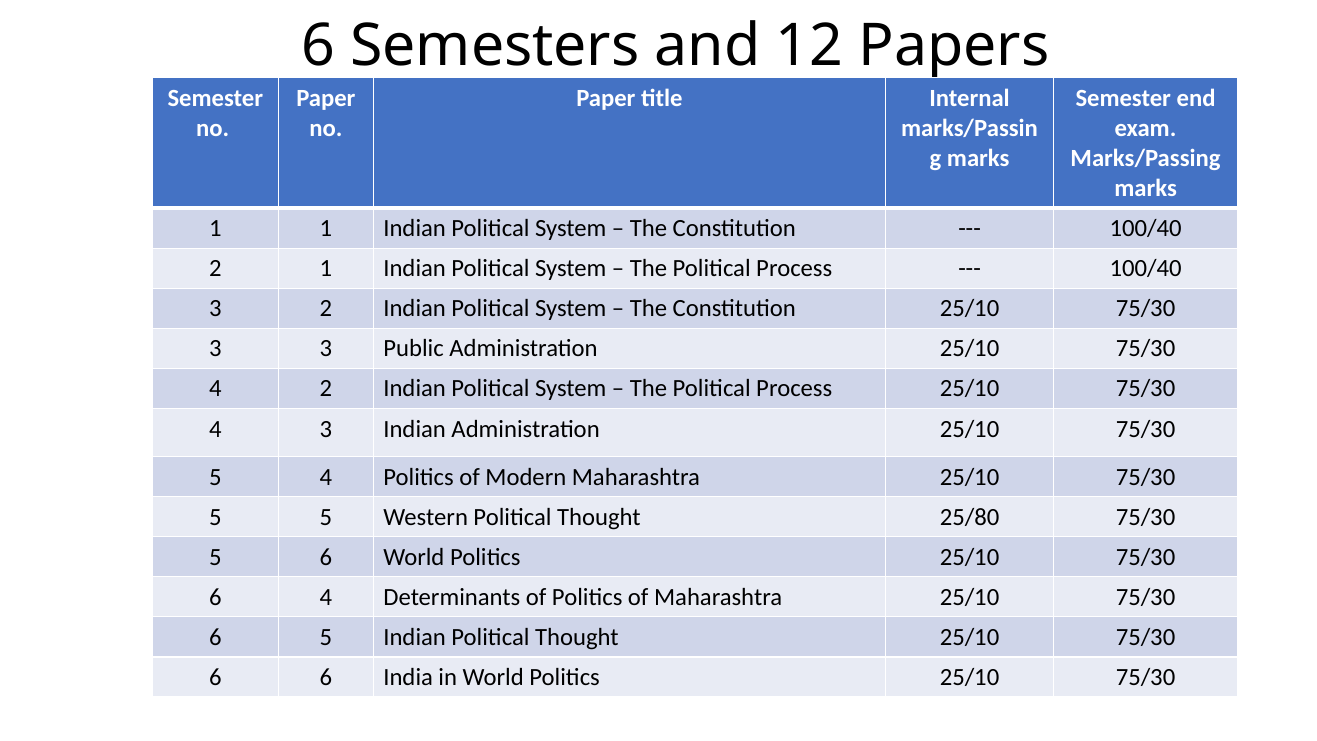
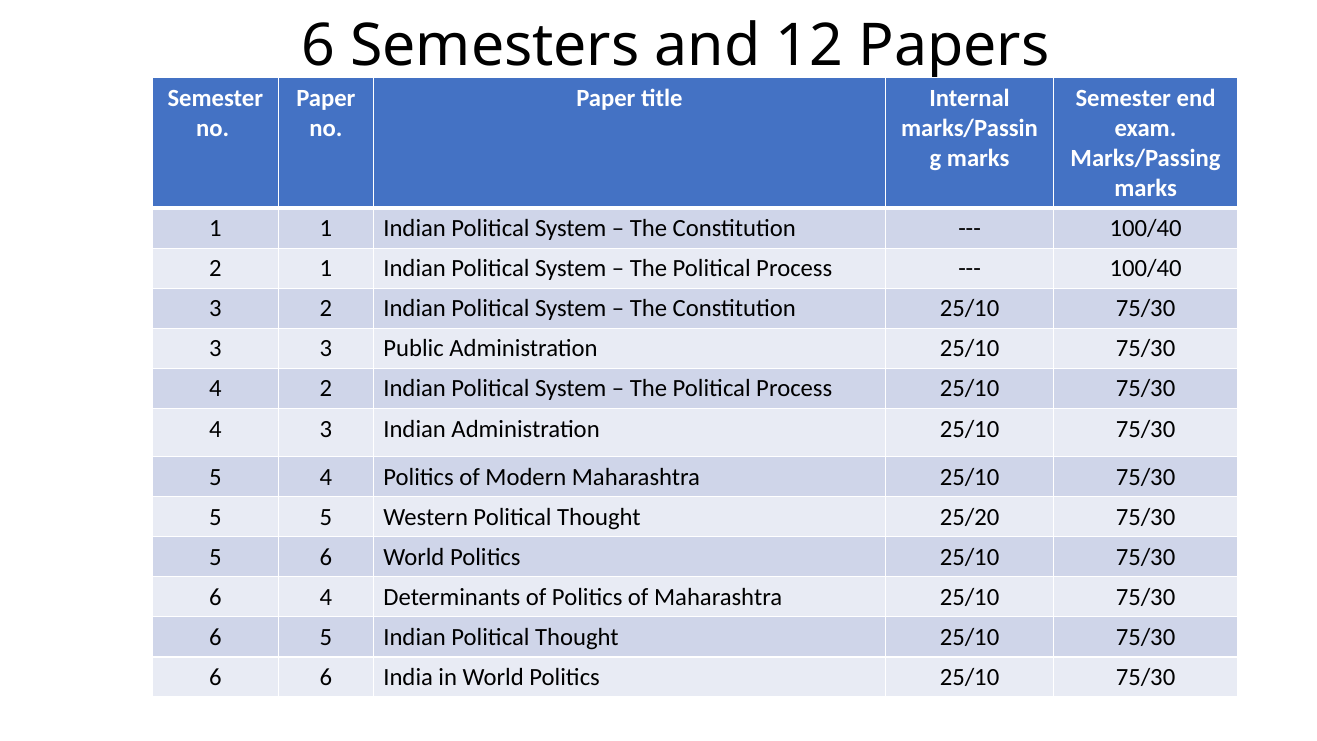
25/80: 25/80 -> 25/20
